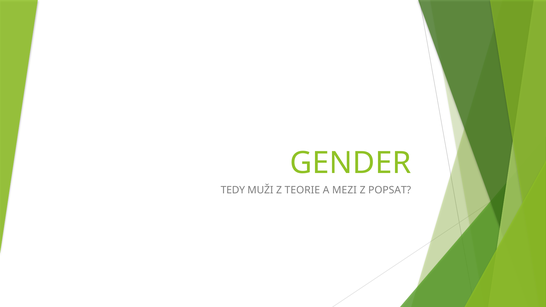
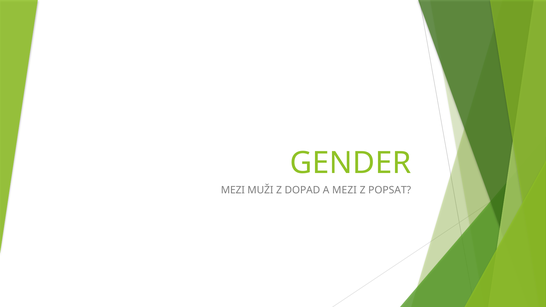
TEDY at (233, 190): TEDY -> MEZI
TEORIE: TEORIE -> DOPAD
